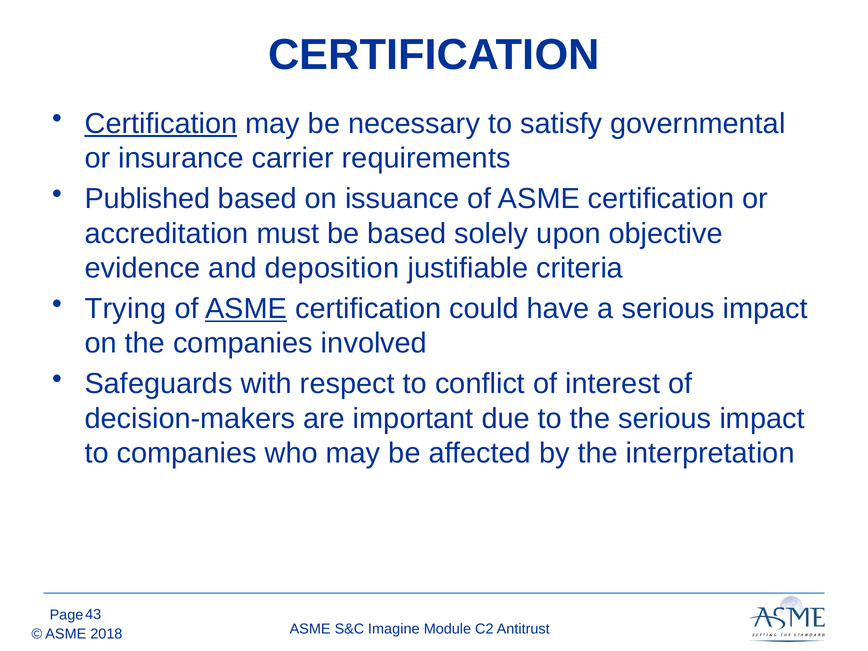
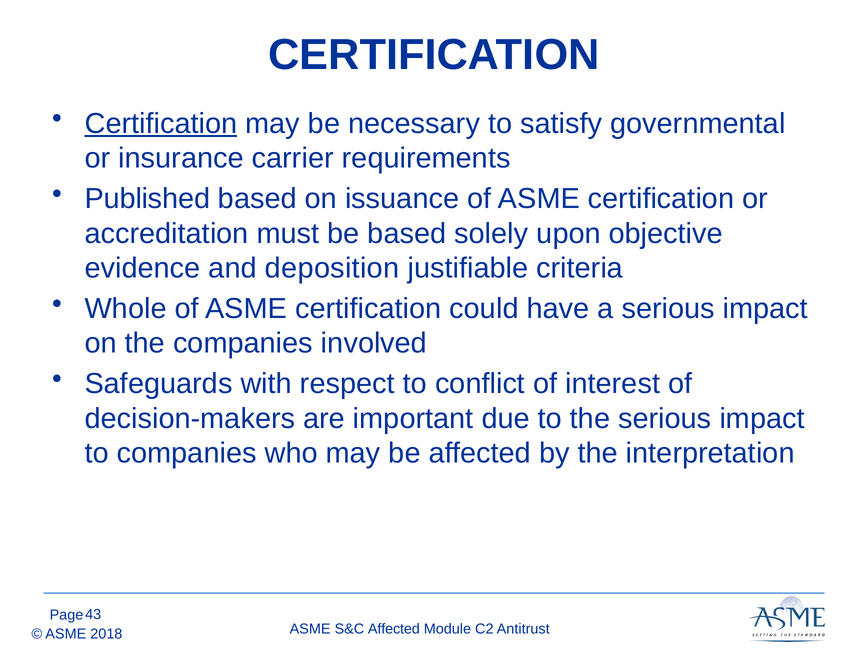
Trying: Trying -> Whole
ASME at (246, 309) underline: present -> none
S&C Imagine: Imagine -> Affected
